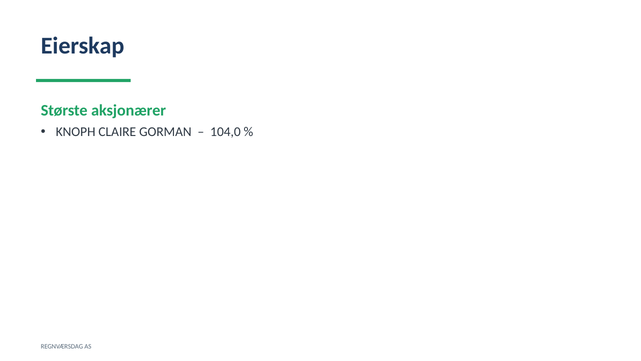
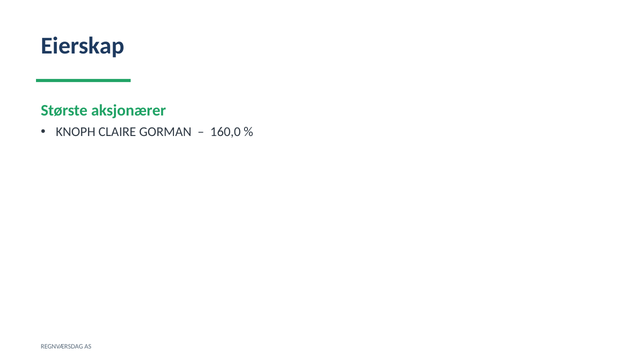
104,0: 104,0 -> 160,0
